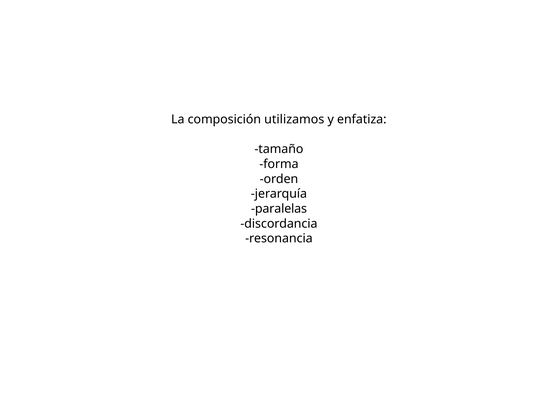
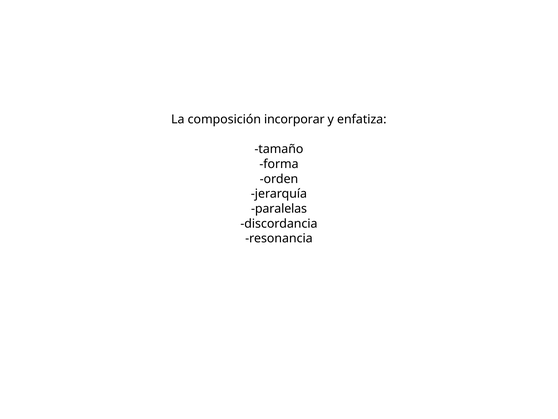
utilizamos: utilizamos -> incorporar
